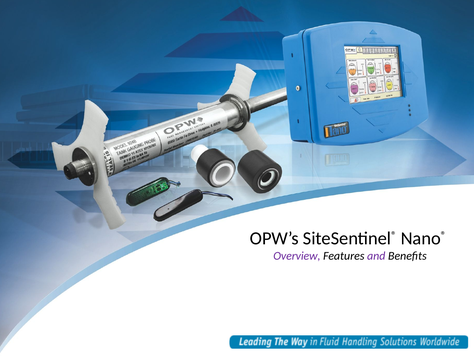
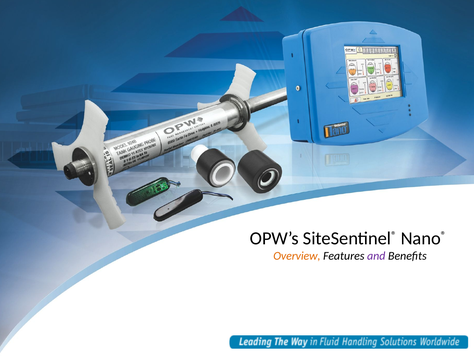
Overview colour: purple -> orange
